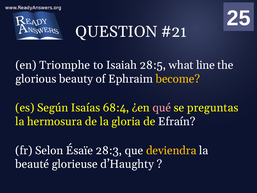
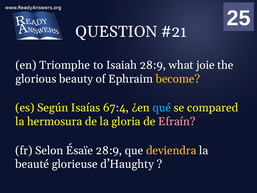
Isaiah 28:5: 28:5 -> 28:9
line: line -> joie
68:4: 68:4 -> 67:4
qué colour: pink -> light blue
preguntas: preguntas -> compared
Efraín colour: white -> pink
Ésaïe 28:3: 28:3 -> 28:9
